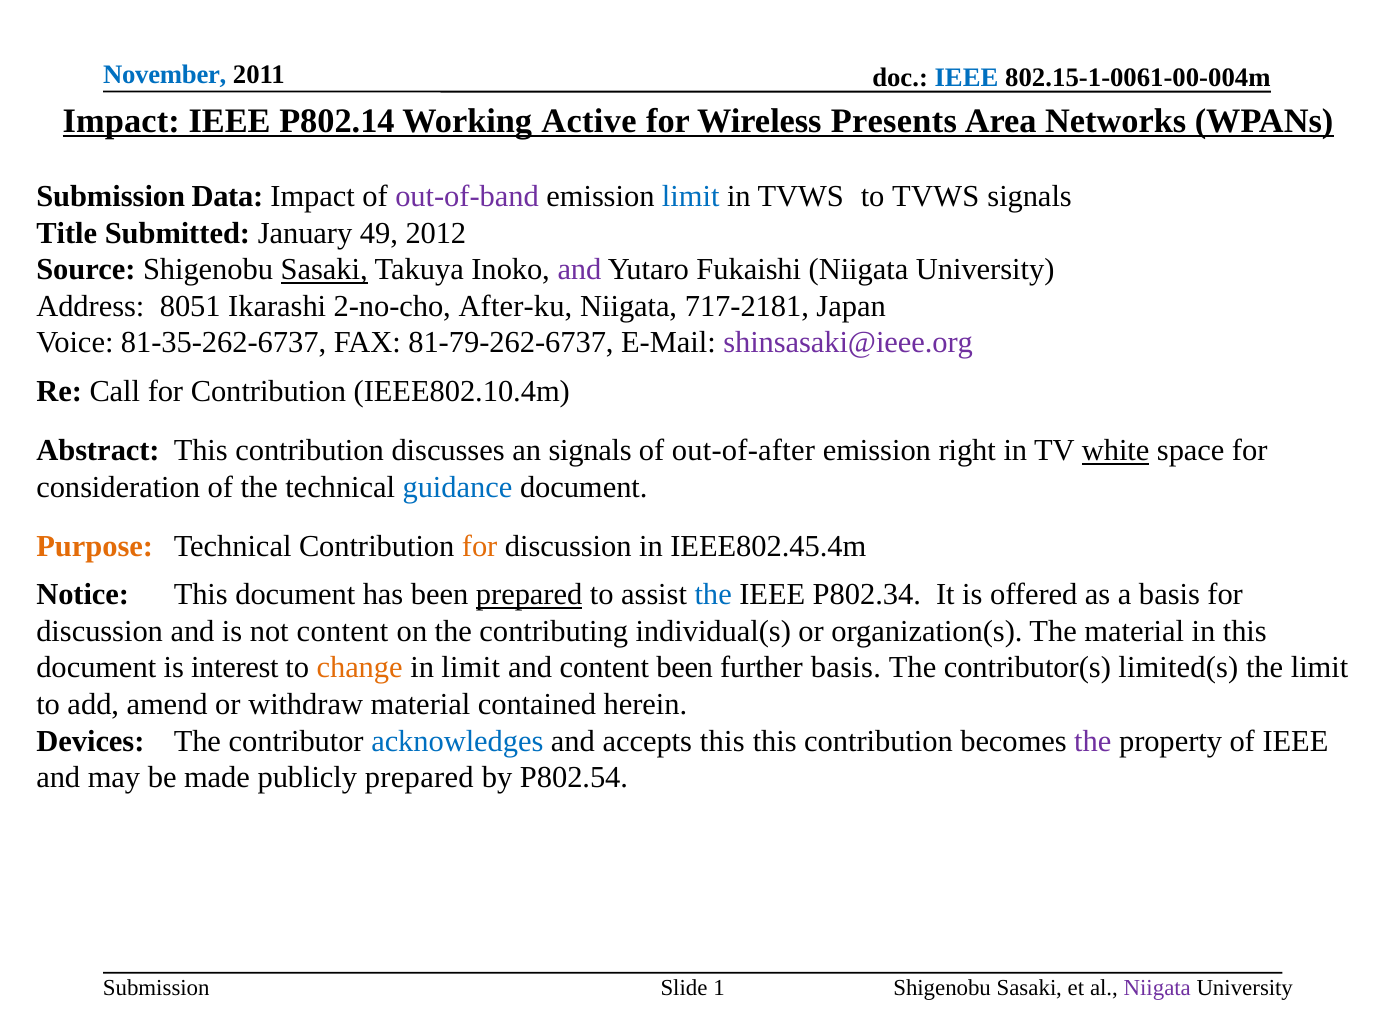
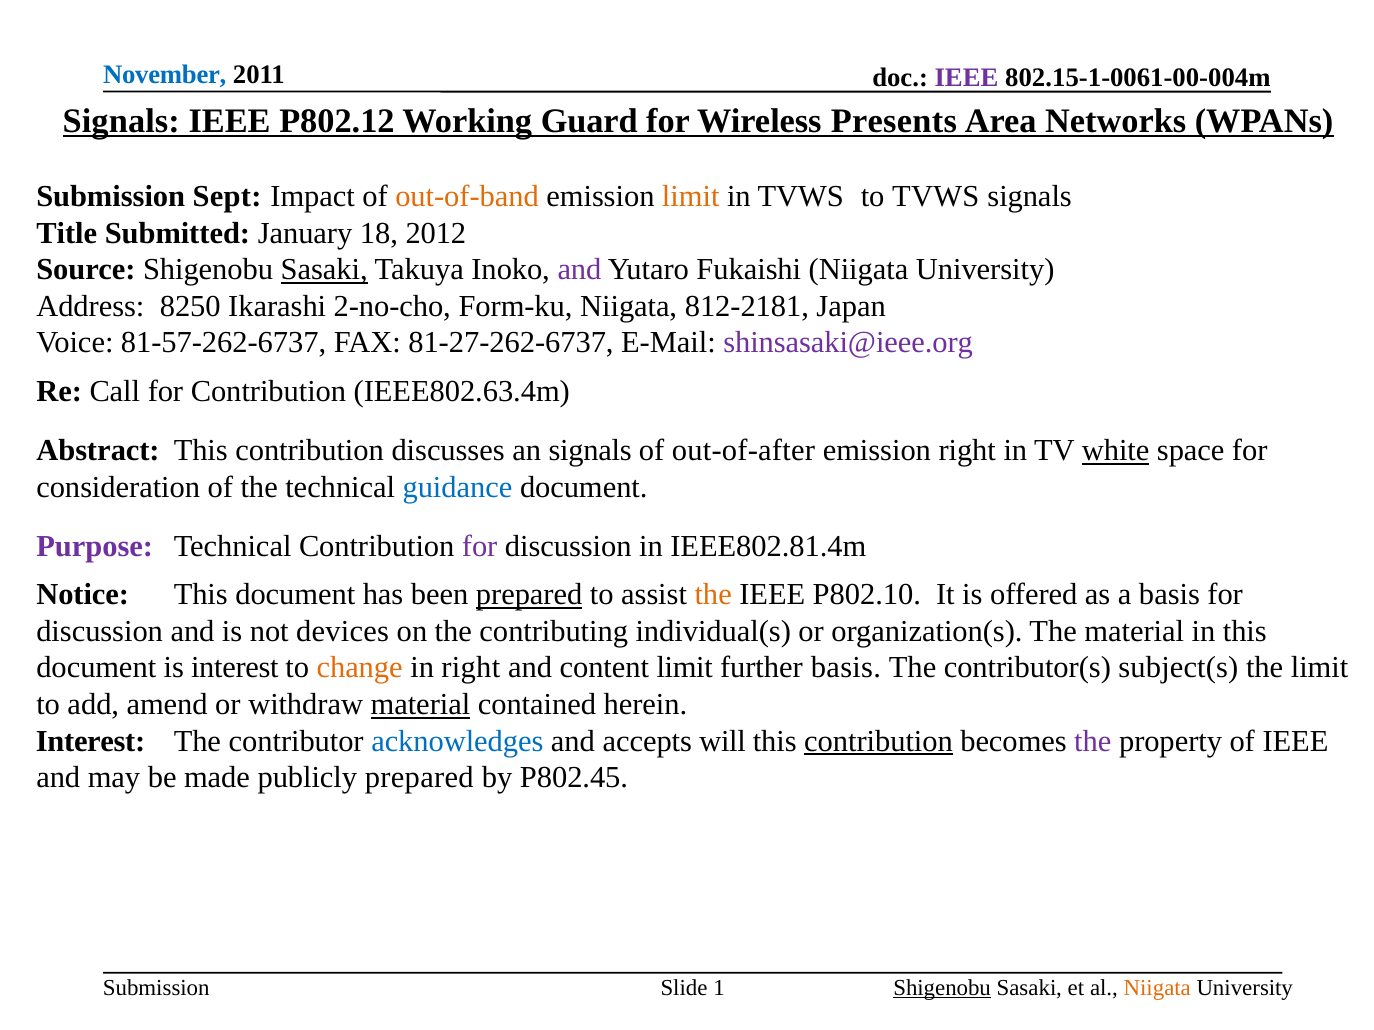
IEEE at (966, 77) colour: blue -> purple
Impact at (121, 121): Impact -> Signals
P802.14: P802.14 -> P802.12
Active: Active -> Guard
Data: Data -> Sept
out-of-band colour: purple -> orange
limit at (691, 197) colour: blue -> orange
49: 49 -> 18
8051: 8051 -> 8250
After-ku: After-ku -> Form-ku
717-2181: 717-2181 -> 812-2181
81-35-262-6737: 81-35-262-6737 -> 81-57-262-6737
81-79-262-6737: 81-79-262-6737 -> 81-27-262-6737
IEEE802.10.4m: IEEE802.10.4m -> IEEE802.63.4m
Purpose colour: orange -> purple
for at (480, 547) colour: orange -> purple
IEEE802.45.4m: IEEE802.45.4m -> IEEE802.81.4m
the at (713, 595) colour: blue -> orange
P802.34: P802.34 -> P802.10
not content: content -> devices
in limit: limit -> right
content been: been -> limit
limited(s: limited(s -> subject(s
material at (420, 705) underline: none -> present
Devices at (90, 741): Devices -> Interest
accepts this: this -> will
contribution at (879, 741) underline: none -> present
P802.54: P802.54 -> P802.45
Shigenobu at (942, 988) underline: none -> present
Niigata at (1157, 988) colour: purple -> orange
